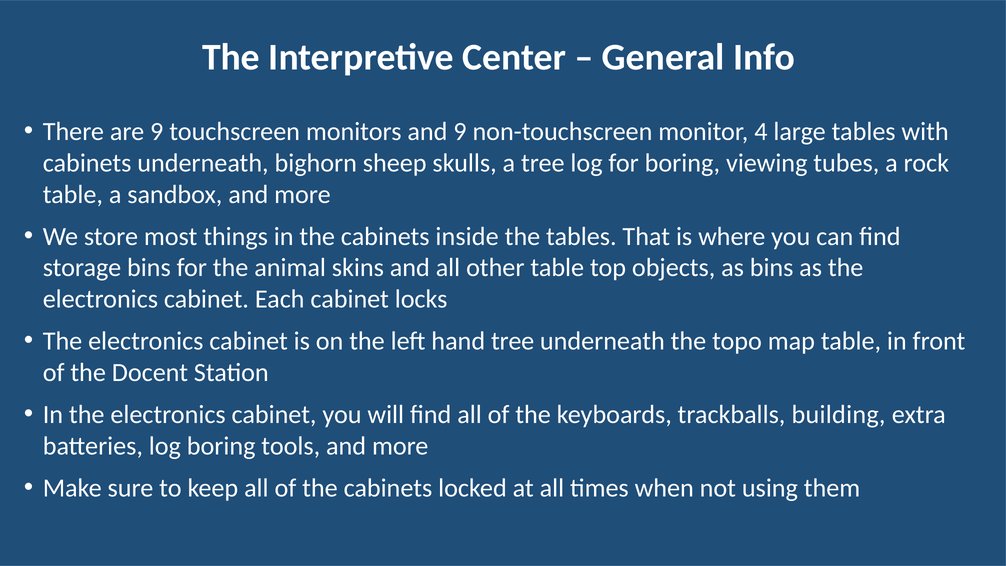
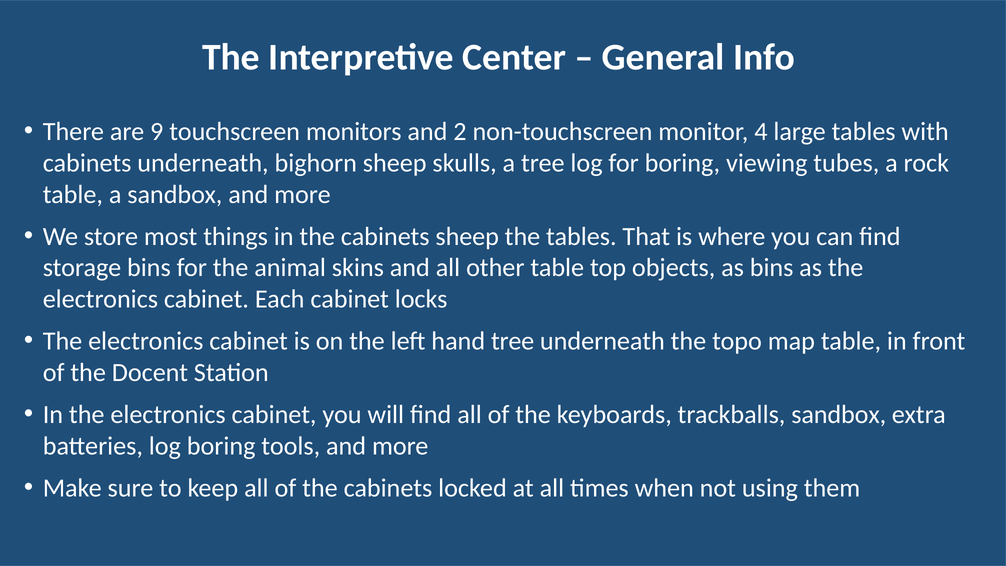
and 9: 9 -> 2
cabinets inside: inside -> sheep
trackballs building: building -> sandbox
